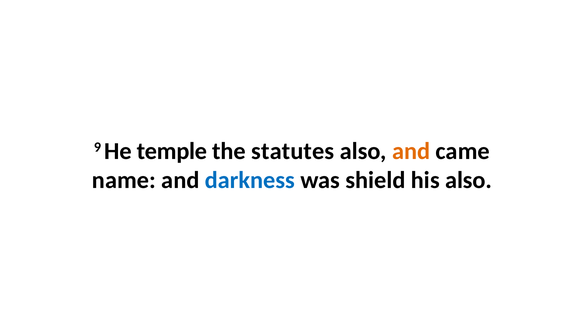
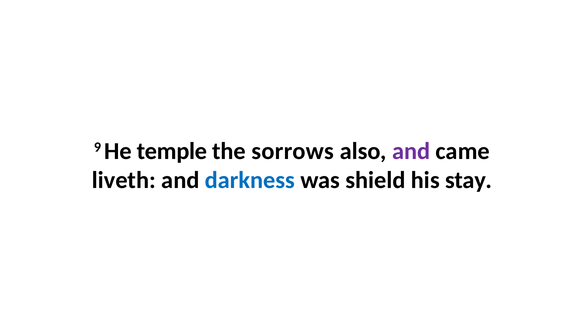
statutes: statutes -> sorrows
and at (411, 151) colour: orange -> purple
name: name -> liveth
his also: also -> stay
